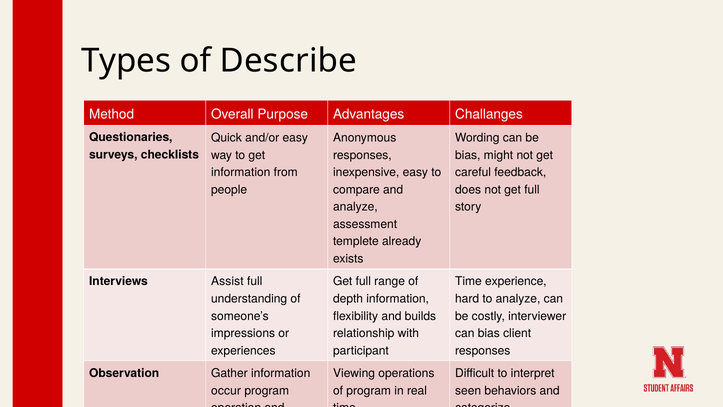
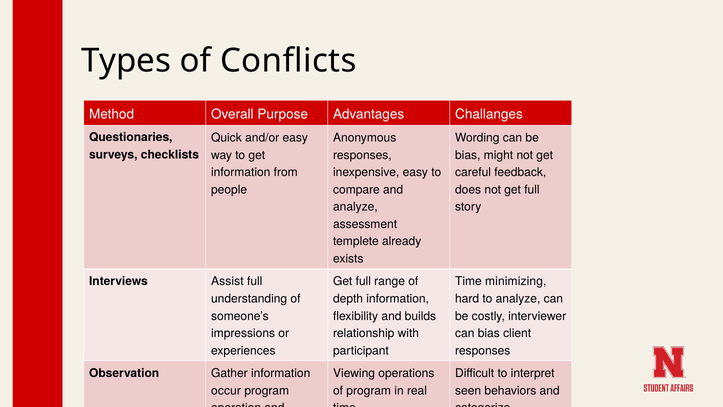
Describe: Describe -> Conflicts
experience: experience -> minimizing
